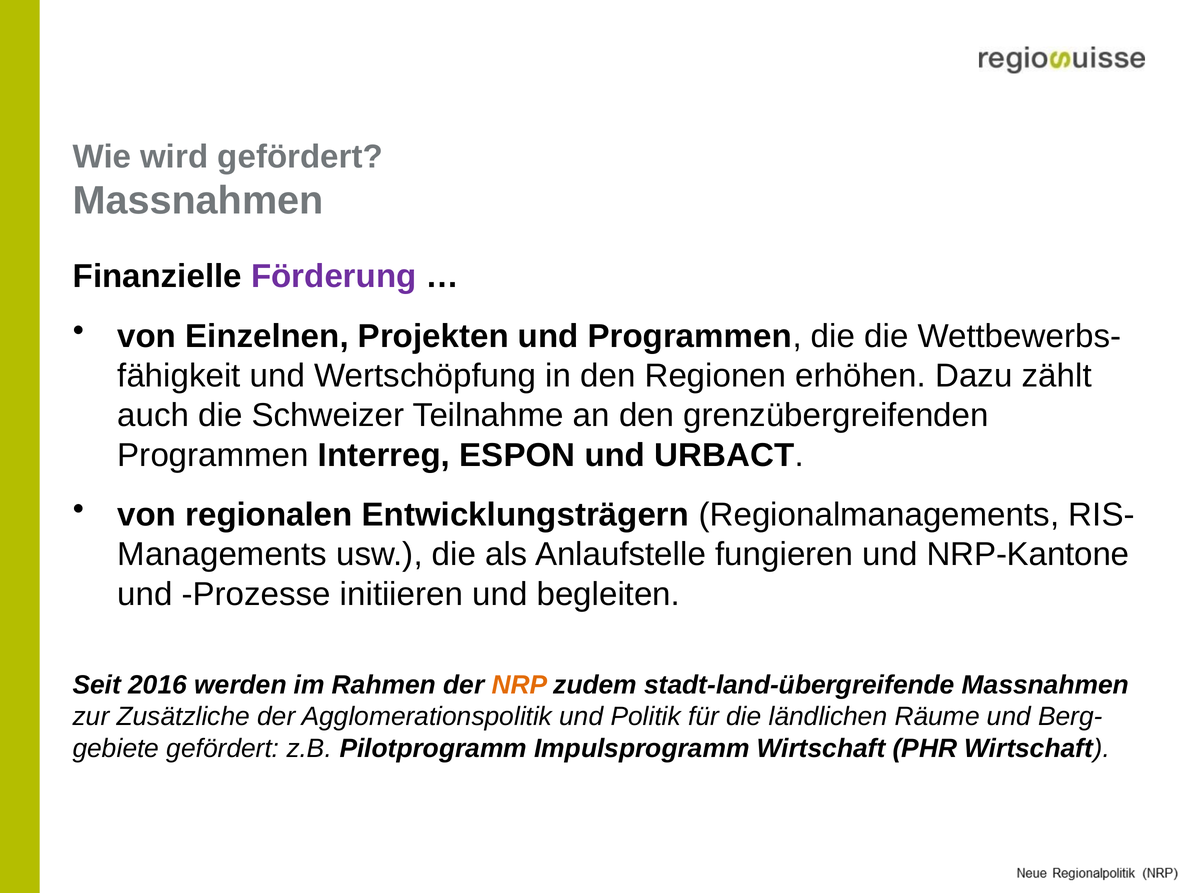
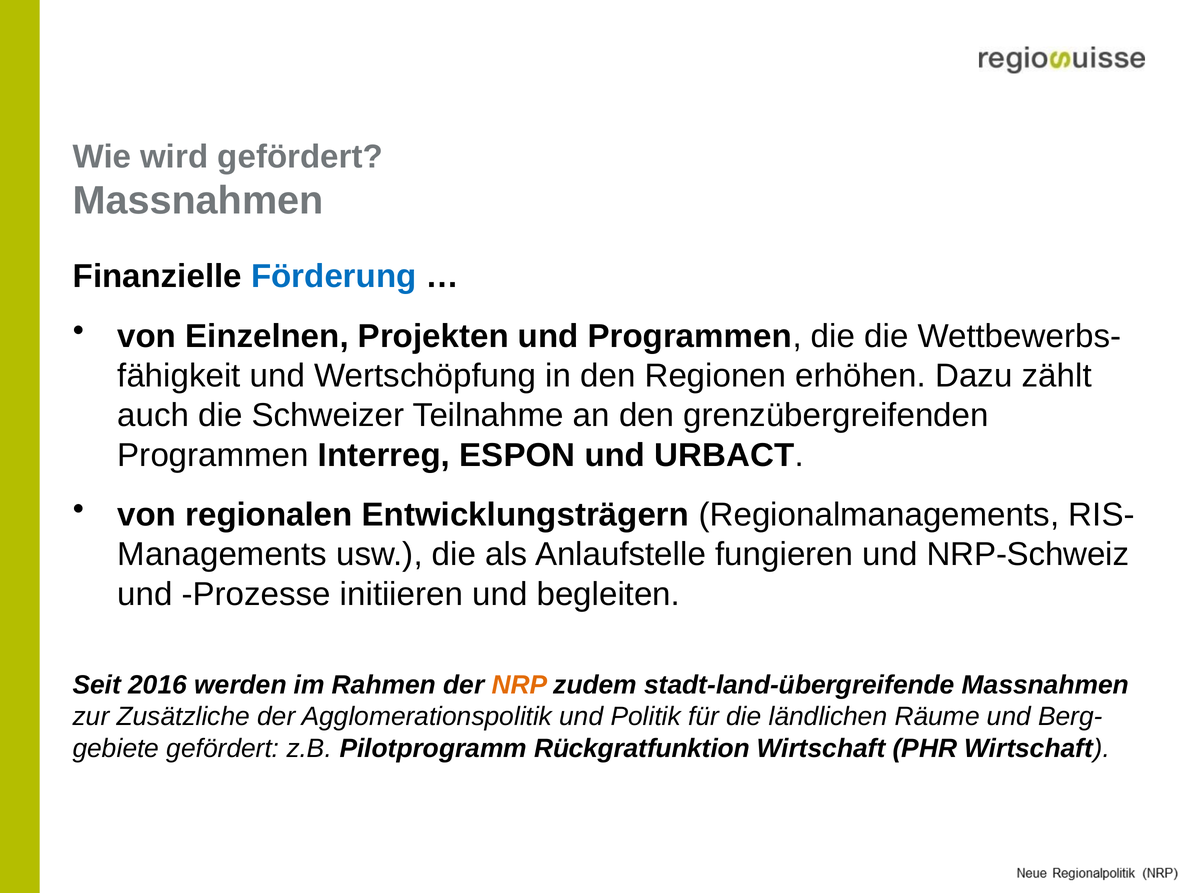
Förderung colour: purple -> blue
NRP-Kantone: NRP-Kantone -> NRP-Schweiz
Impulsprogramm: Impulsprogramm -> Rückgratfunktion
